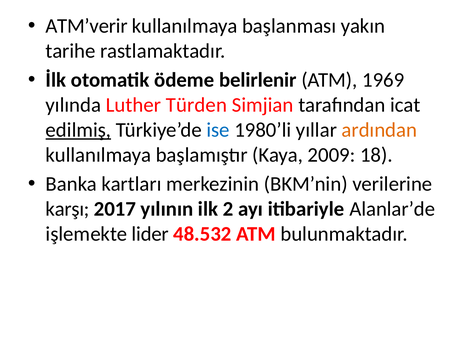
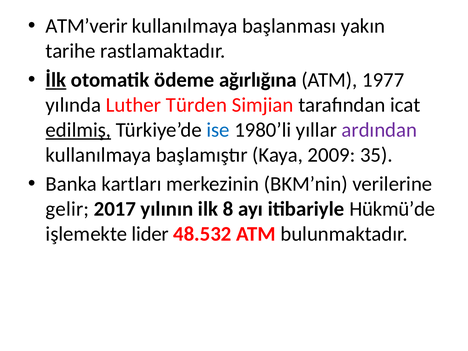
İlk underline: none -> present
belirlenir: belirlenir -> ağırlığına
1969: 1969 -> 1977
ardından colour: orange -> purple
18: 18 -> 35
karşı: karşı -> gelir
2: 2 -> 8
Alanlar’de: Alanlar’de -> Hükmü’de
